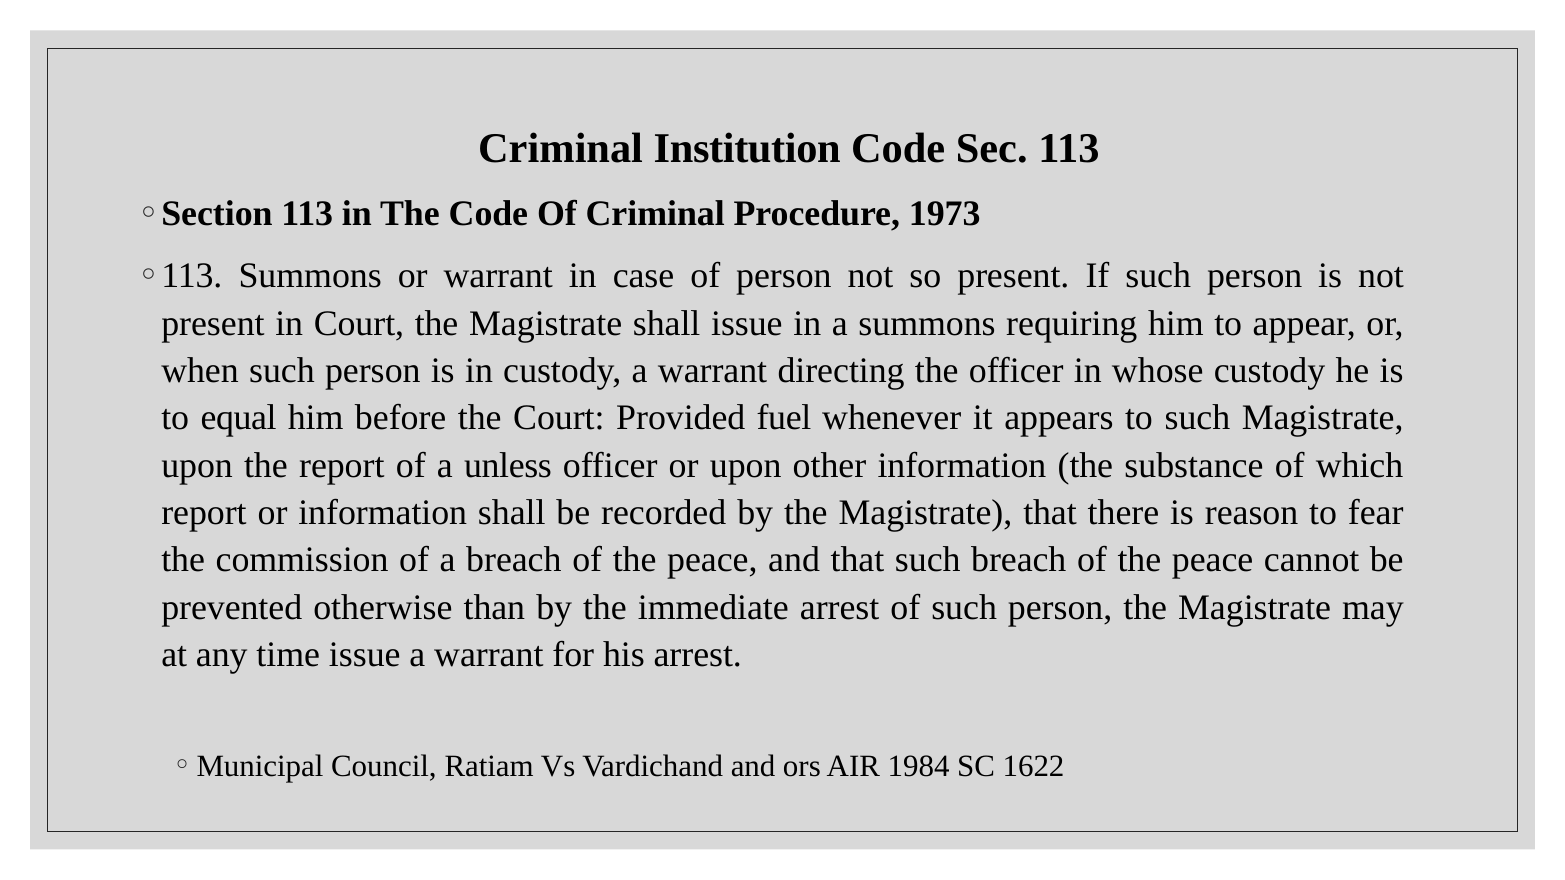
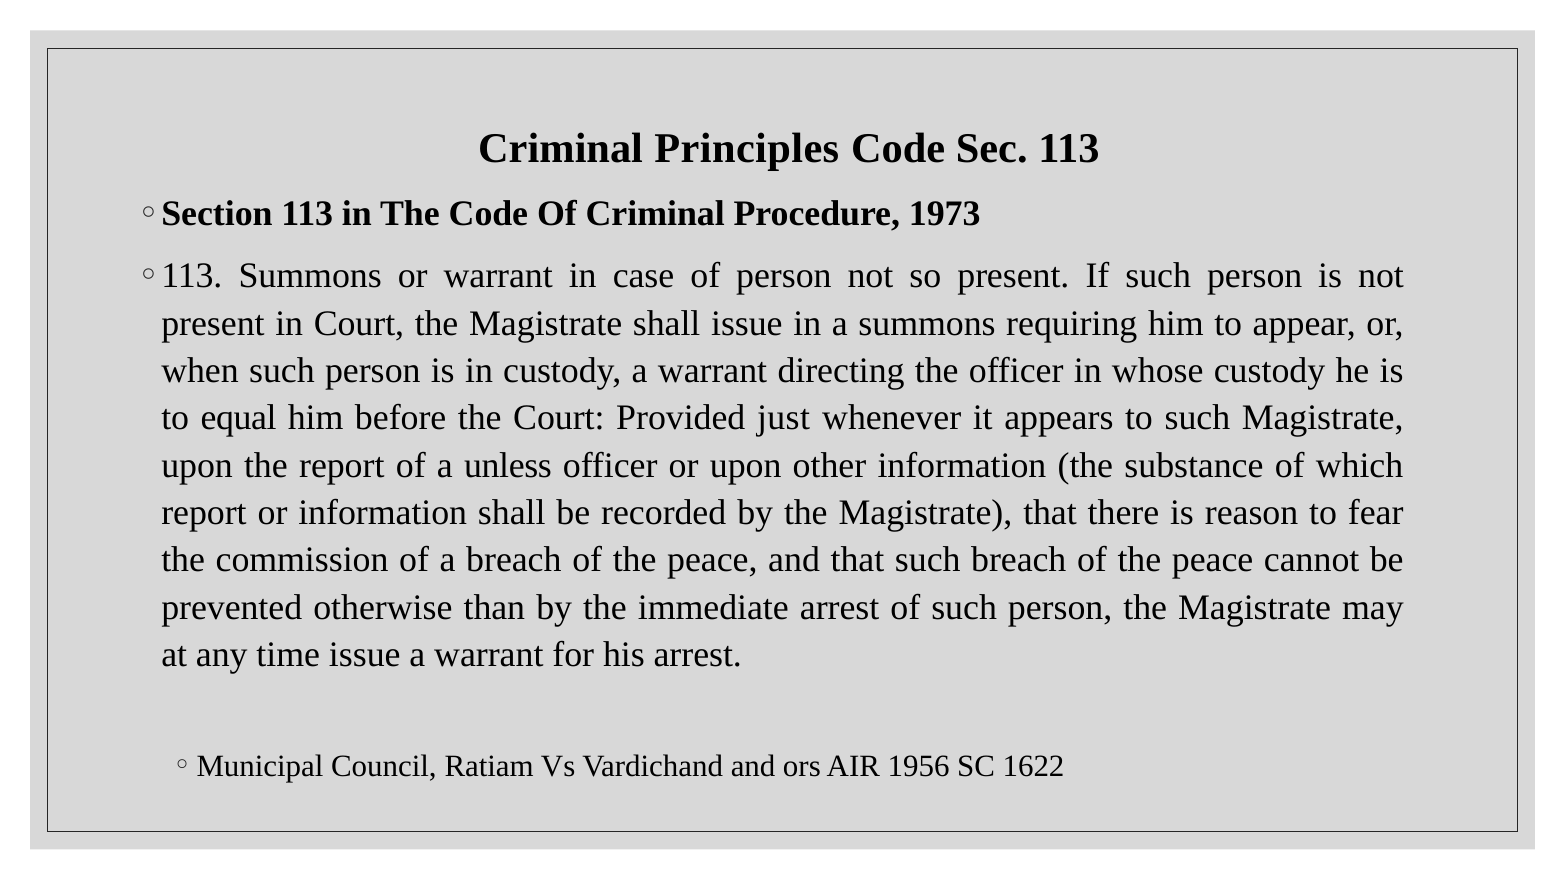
Institution: Institution -> Principles
fuel: fuel -> just
1984: 1984 -> 1956
